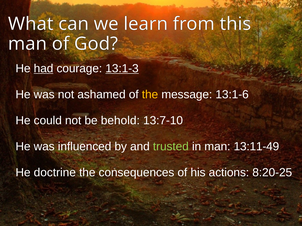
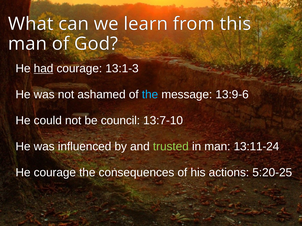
13:1-3 underline: present -> none
the at (150, 95) colour: yellow -> light blue
13:1-6: 13:1-6 -> 13:9-6
behold: behold -> council
13:11-49: 13:11-49 -> 13:11-24
He doctrine: doctrine -> courage
8:20-25: 8:20-25 -> 5:20-25
